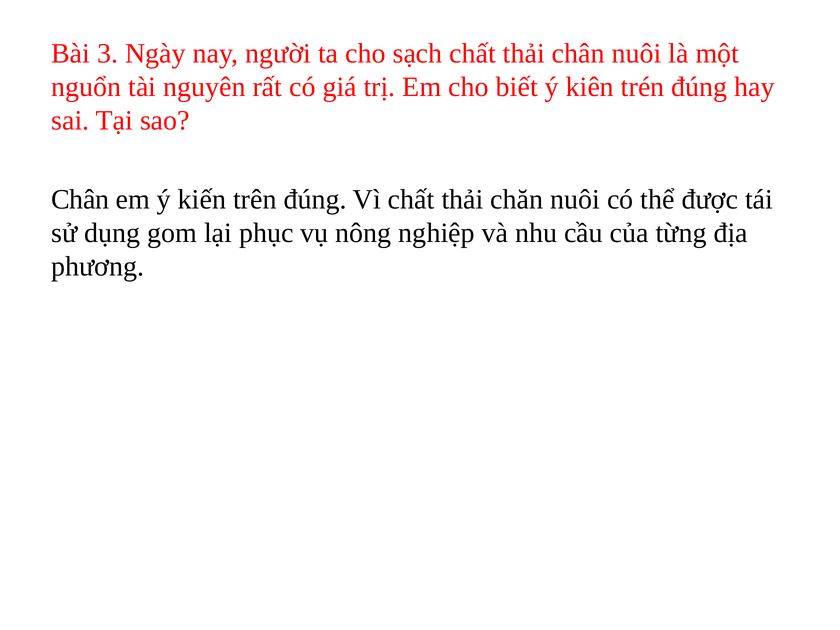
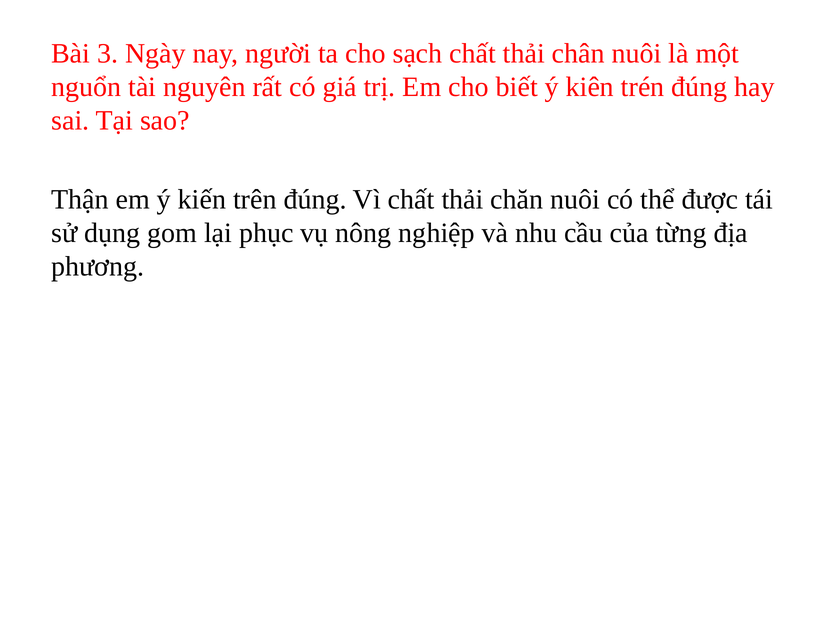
Chân at (80, 199): Chân -> Thận
